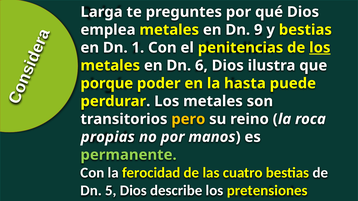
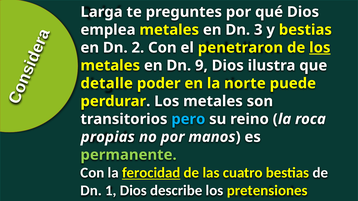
9: 9 -> 3
1: 1 -> 2
penitencias: penitencias -> penetraron
6: 6 -> 9
porque: porque -> detalle
hasta: hasta -> norte
pero colour: yellow -> light blue
ferocidad underline: none -> present
5: 5 -> 1
